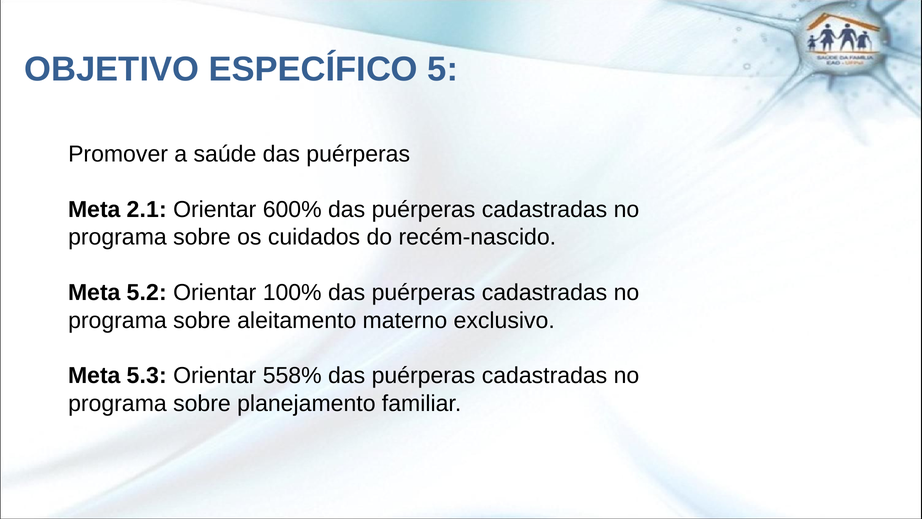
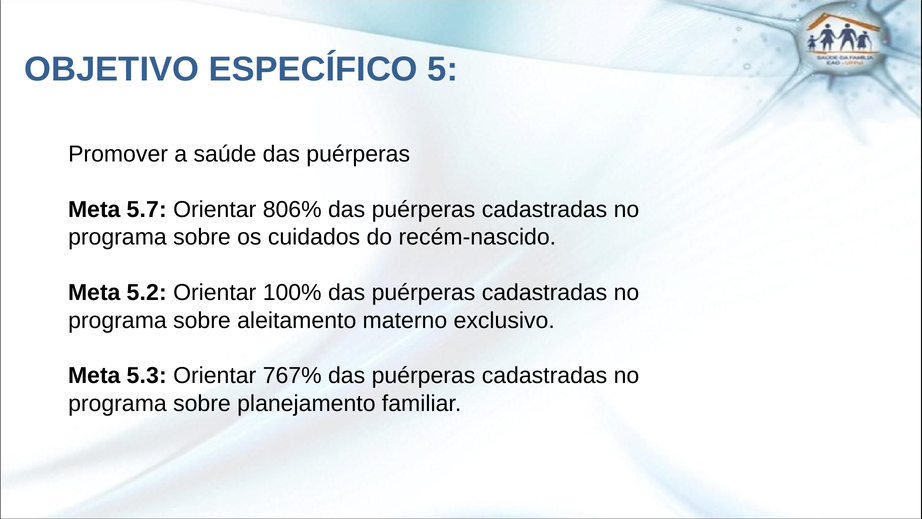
2.1: 2.1 -> 5.7
600%: 600% -> 806%
558%: 558% -> 767%
